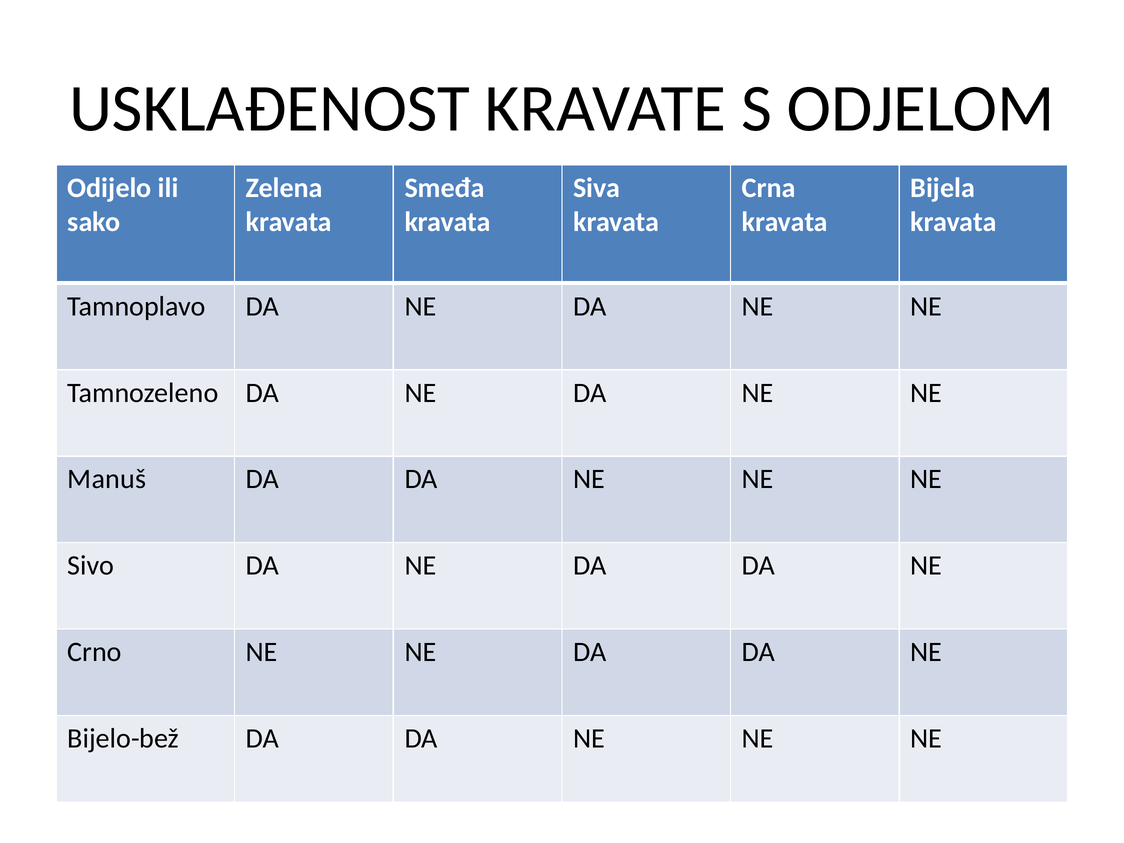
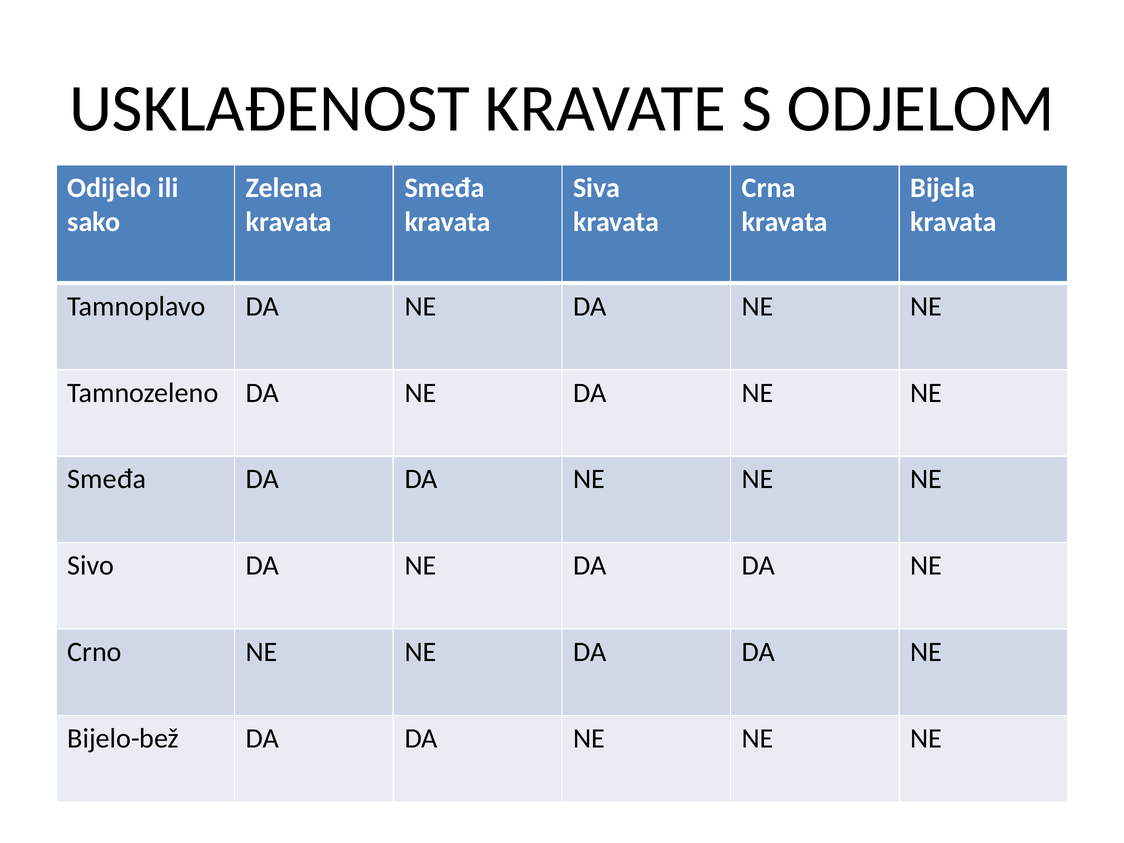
Manuš at (107, 479): Manuš -> Smeđa
